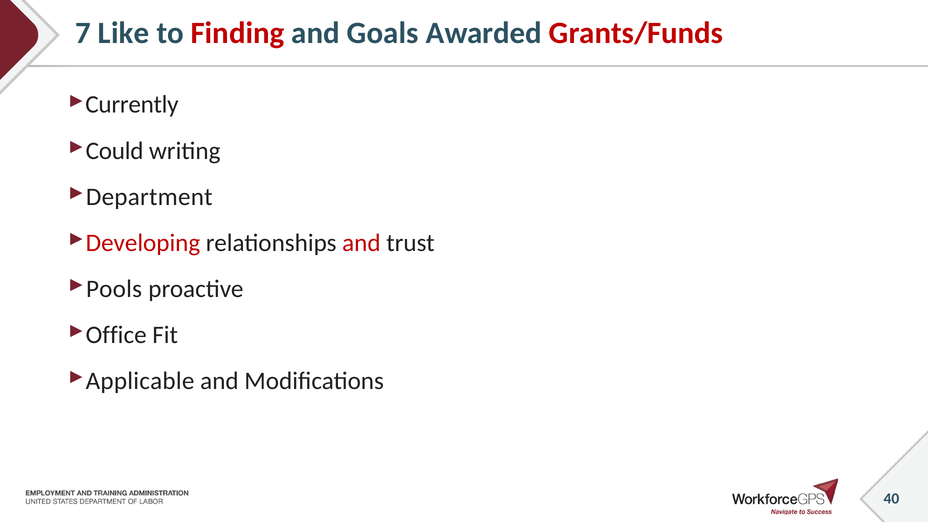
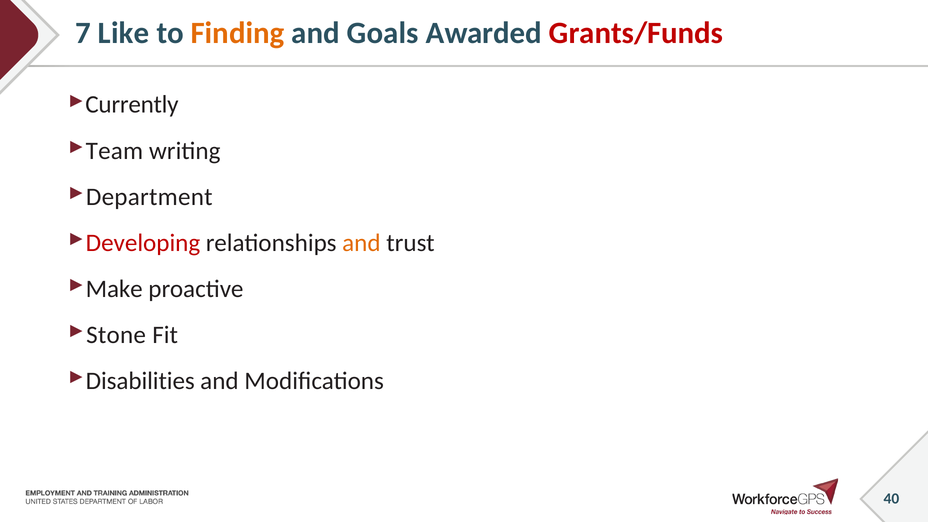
Finding colour: red -> orange
Could: Could -> Team
and at (361, 243) colour: red -> orange
Pools: Pools -> Make
Office: Office -> Stone
Applicable: Applicable -> Disabilities
